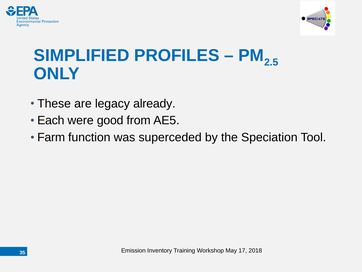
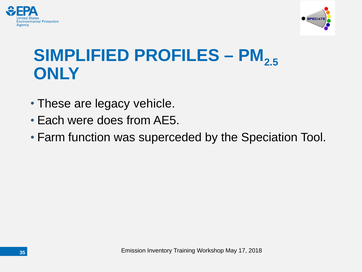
already: already -> vehicle
good: good -> does
